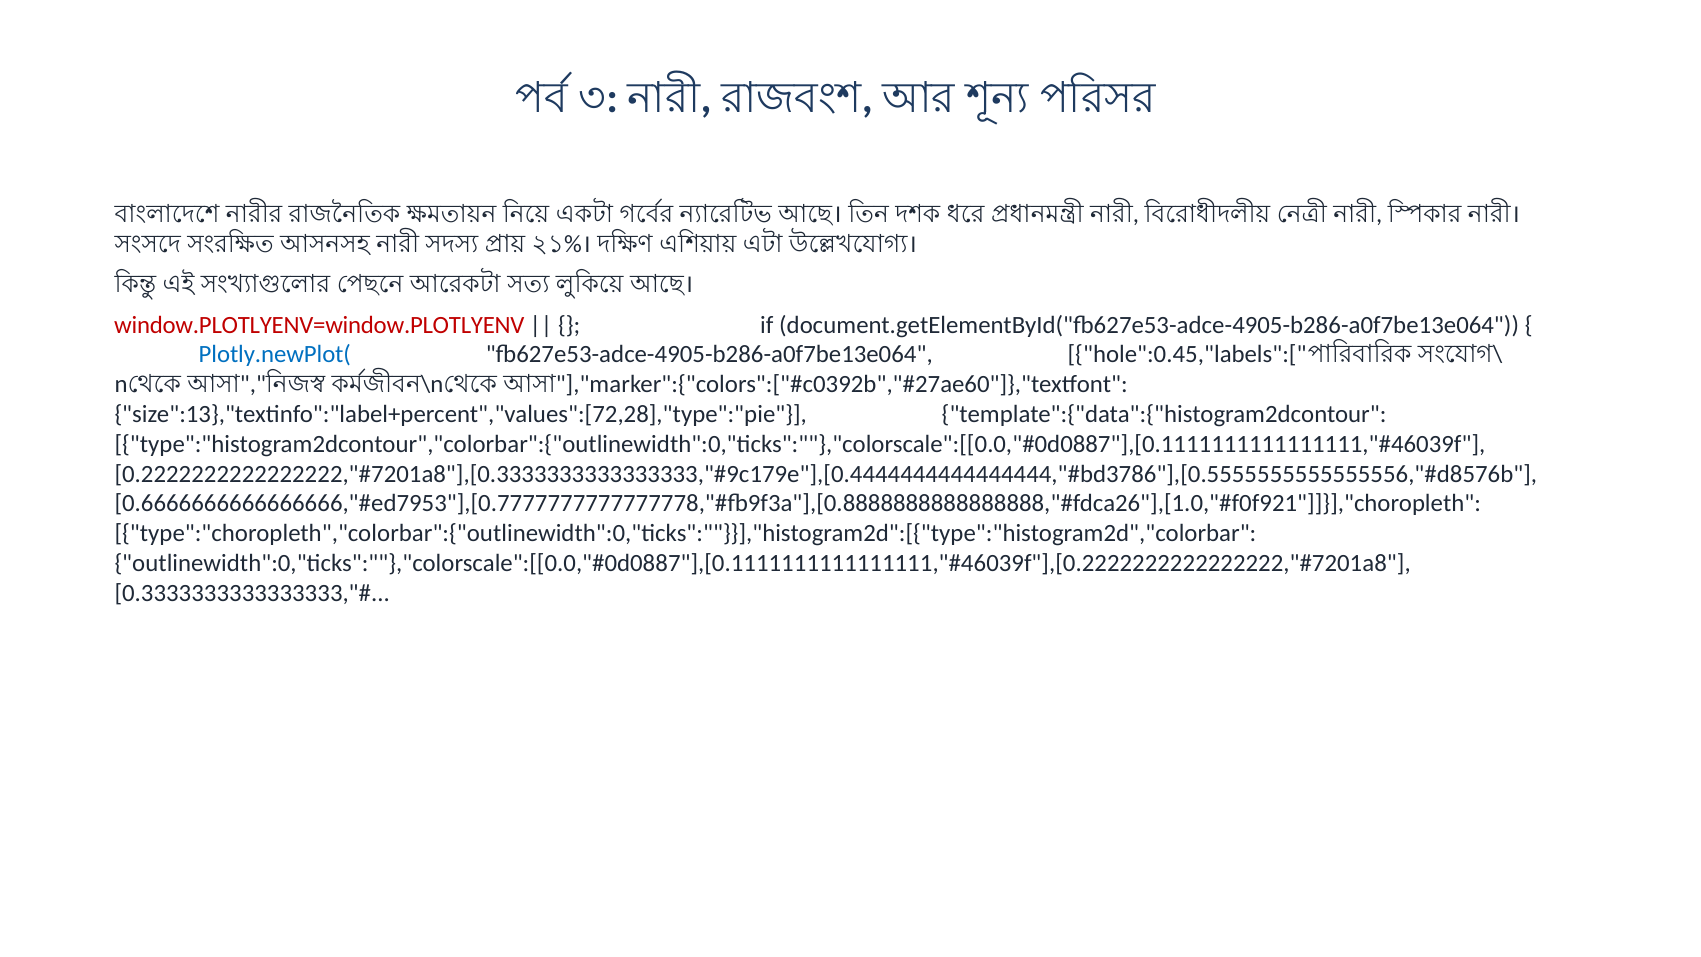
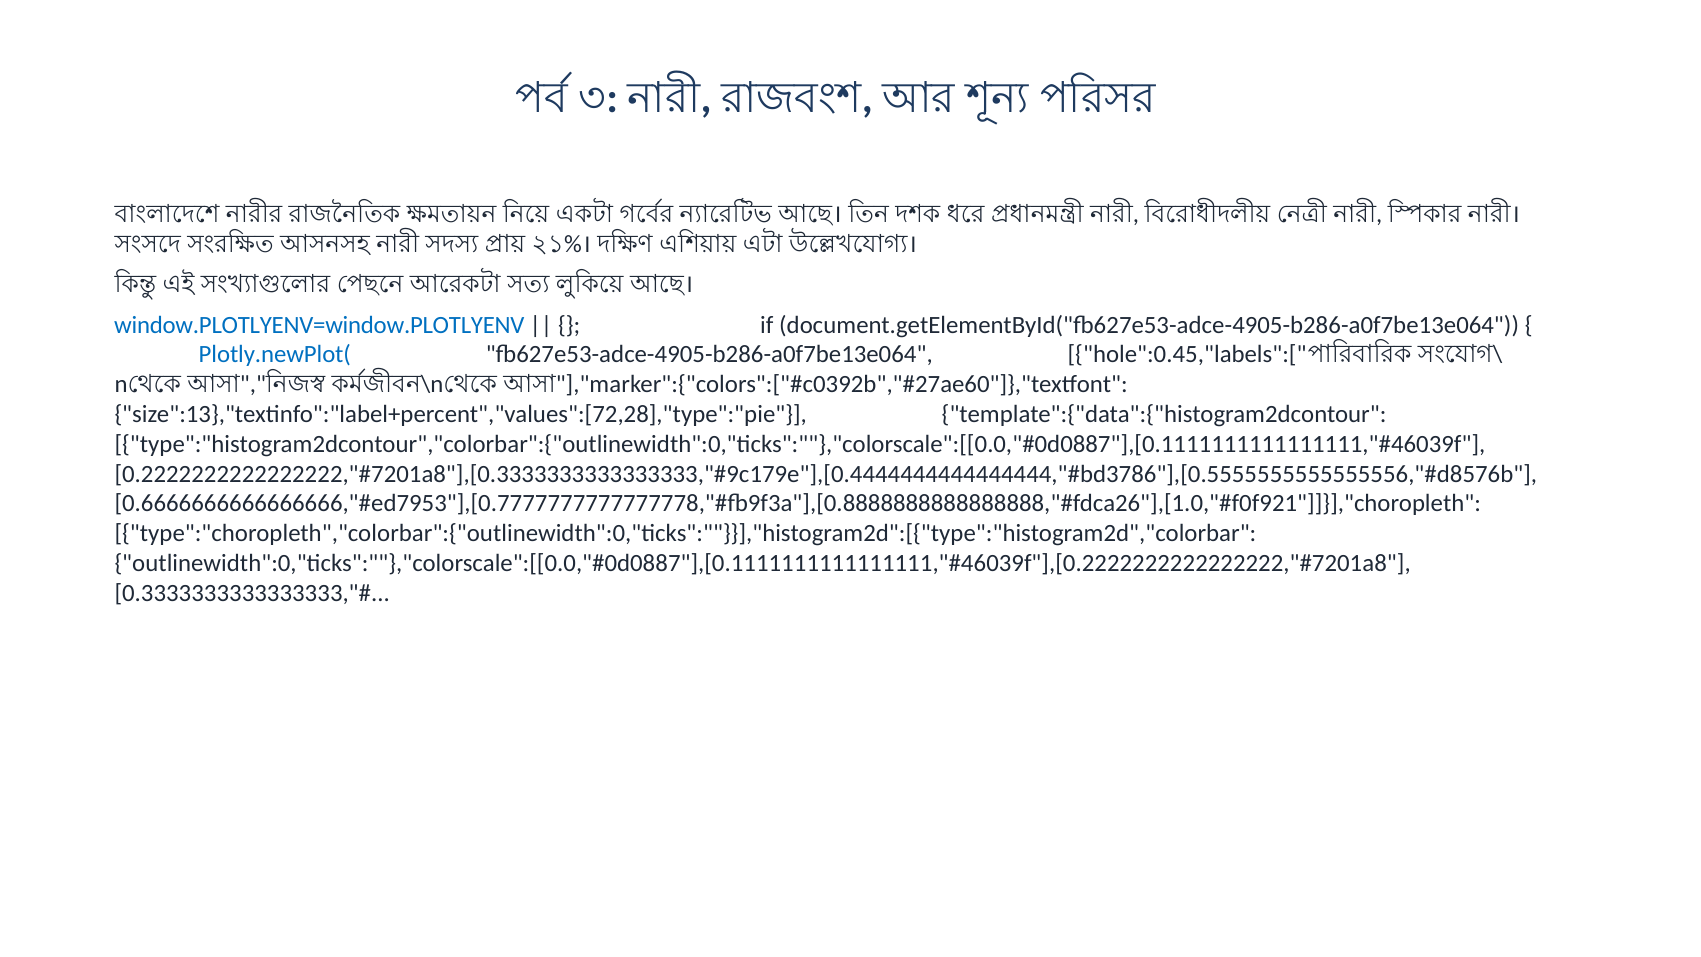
window.PLOTLYENV=window.PLOTLYENV colour: red -> blue
